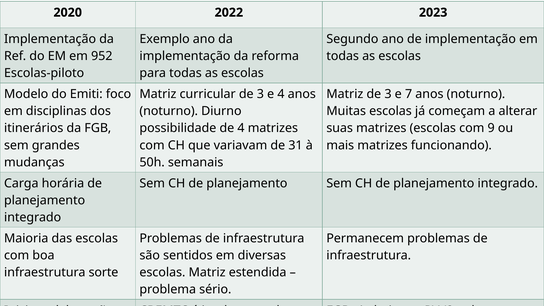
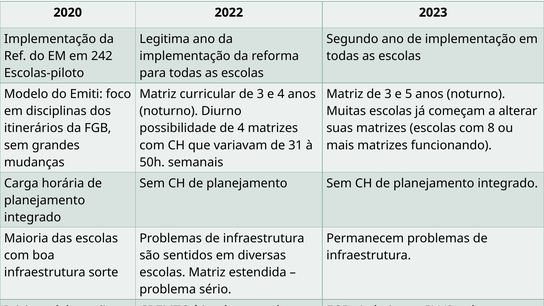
Exemplo: Exemplo -> Legitima
952: 952 -> 242
7: 7 -> 5
9: 9 -> 8
